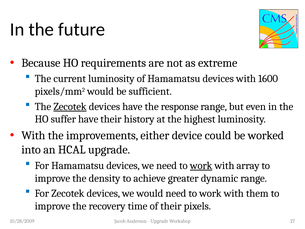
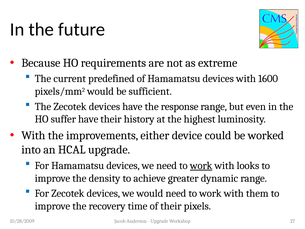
current luminosity: luminosity -> predefined
Zecotek at (70, 106) underline: present -> none
array: array -> looks
